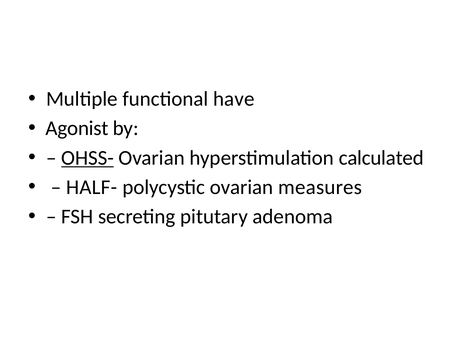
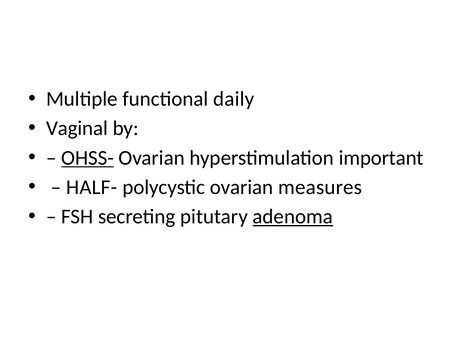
have: have -> daily
Agonist: Agonist -> Vaginal
calculated: calculated -> important
adenoma underline: none -> present
